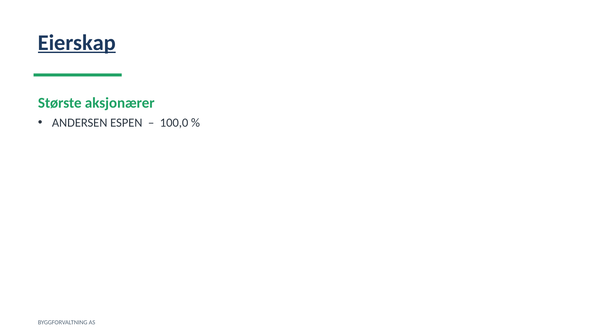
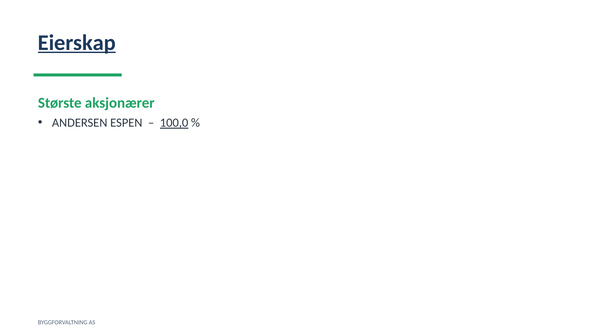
100,0 underline: none -> present
